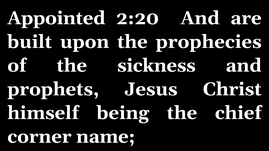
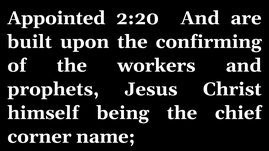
prophecies: prophecies -> confirming
sickness: sickness -> workers
